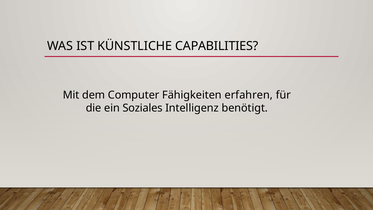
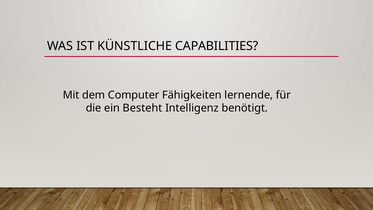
erfahren: erfahren -> lernende
Soziales: Soziales -> Besteht
